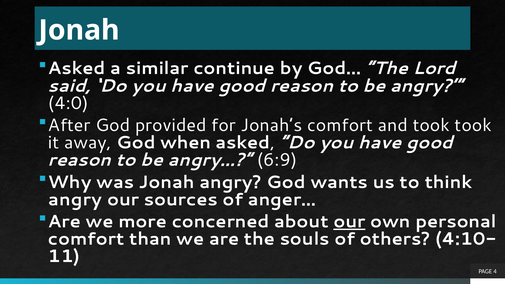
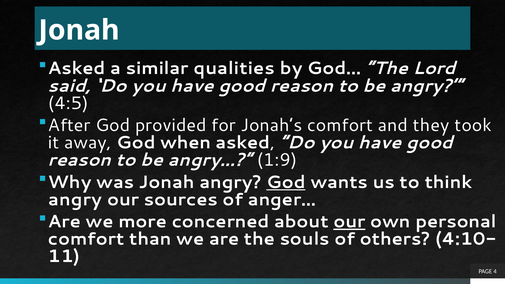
continue: continue -> qualities
4:0: 4:0 -> 4:5
and took: took -> they
6:9: 6:9 -> 1:9
God at (286, 182) underline: none -> present
